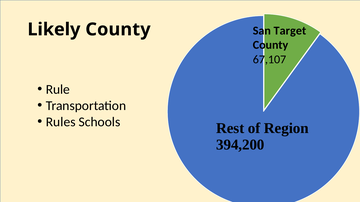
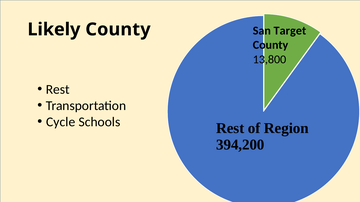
67,107: 67,107 -> 13,800
Rule at (58, 90): Rule -> Rest
Rules: Rules -> Cycle
